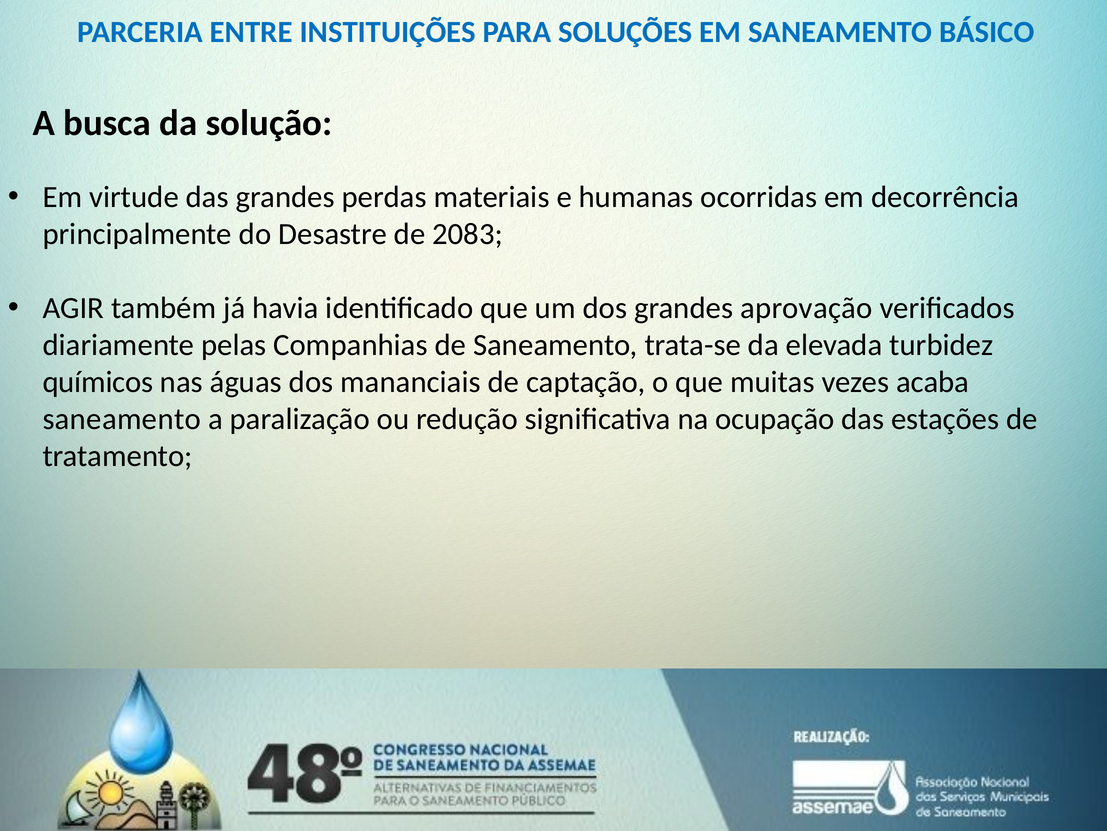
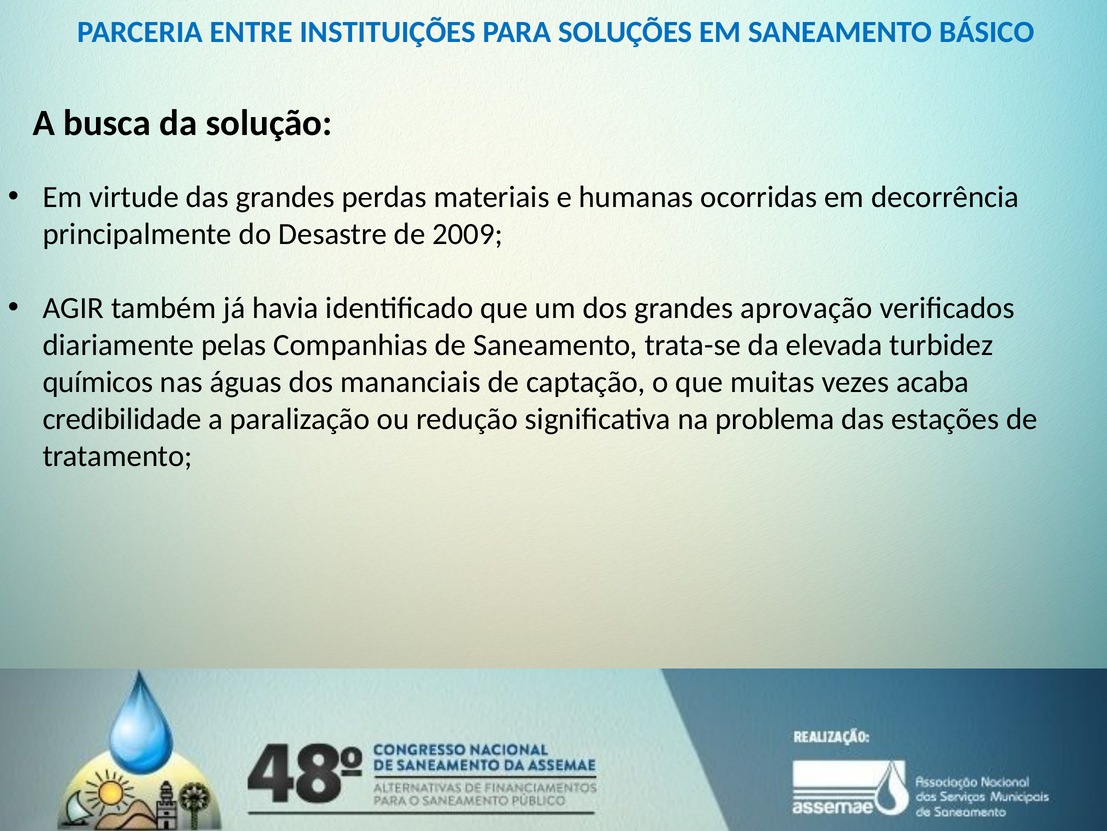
2083: 2083 -> 2009
saneamento at (122, 419): saneamento -> credibilidade
ocupação: ocupação -> problema
